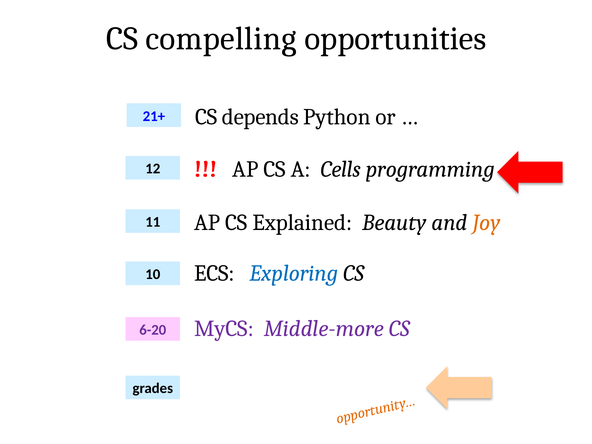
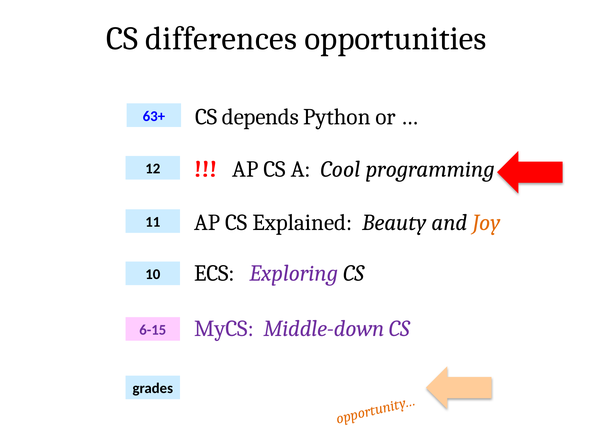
compelling: compelling -> differences
21+: 21+ -> 63+
Cells: Cells -> Cool
Exploring colour: blue -> purple
Middle-more: Middle-more -> Middle-down
6-20: 6-20 -> 6-15
